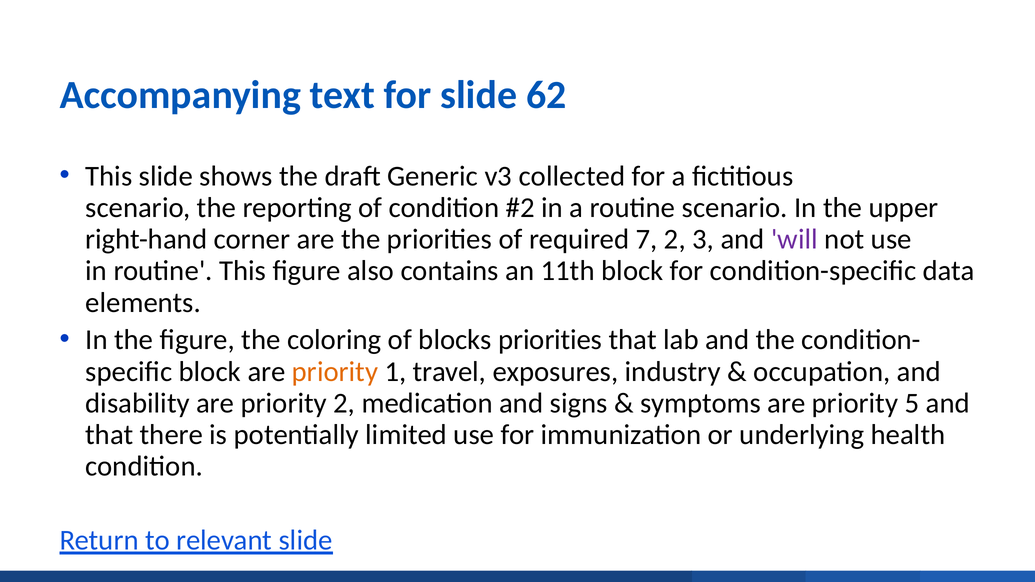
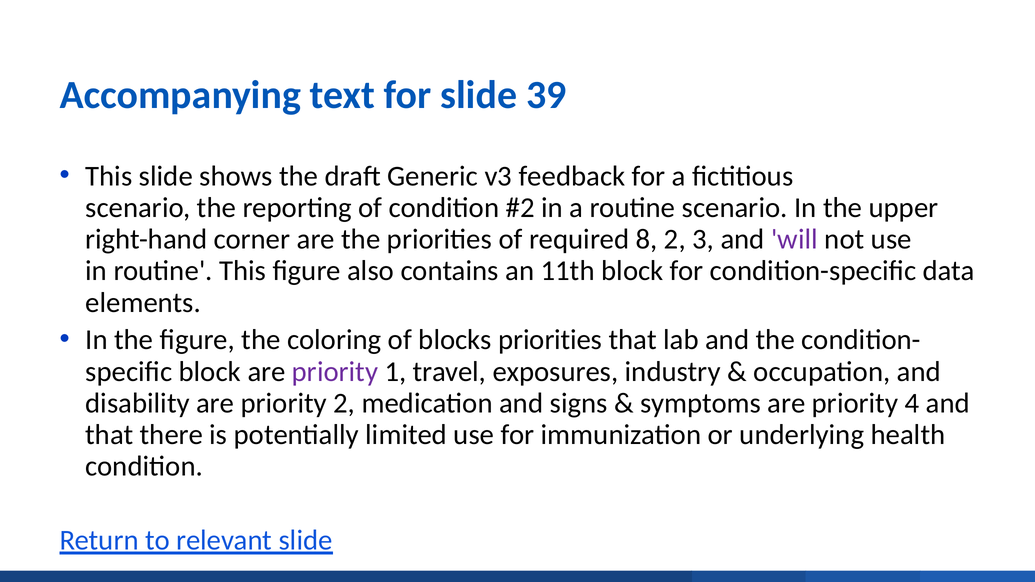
62: 62 -> 39
collected: collected -> feedback
7: 7 -> 8
priority at (335, 372) colour: orange -> purple
5: 5 -> 4
